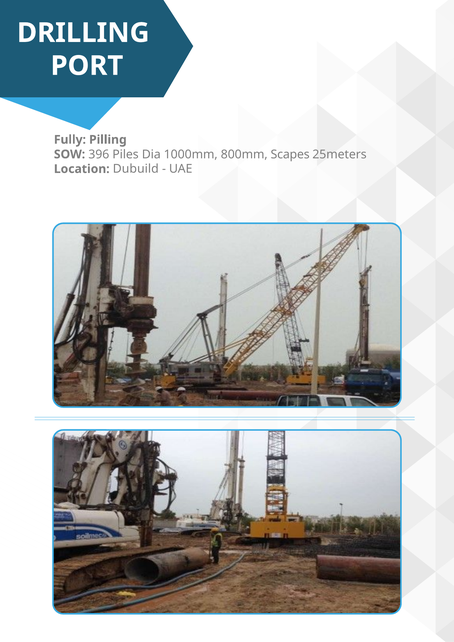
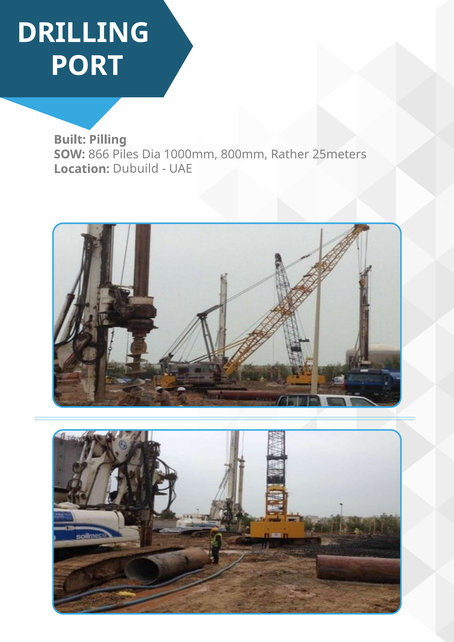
Fully: Fully -> Built
396: 396 -> 866
Scapes: Scapes -> Rather
